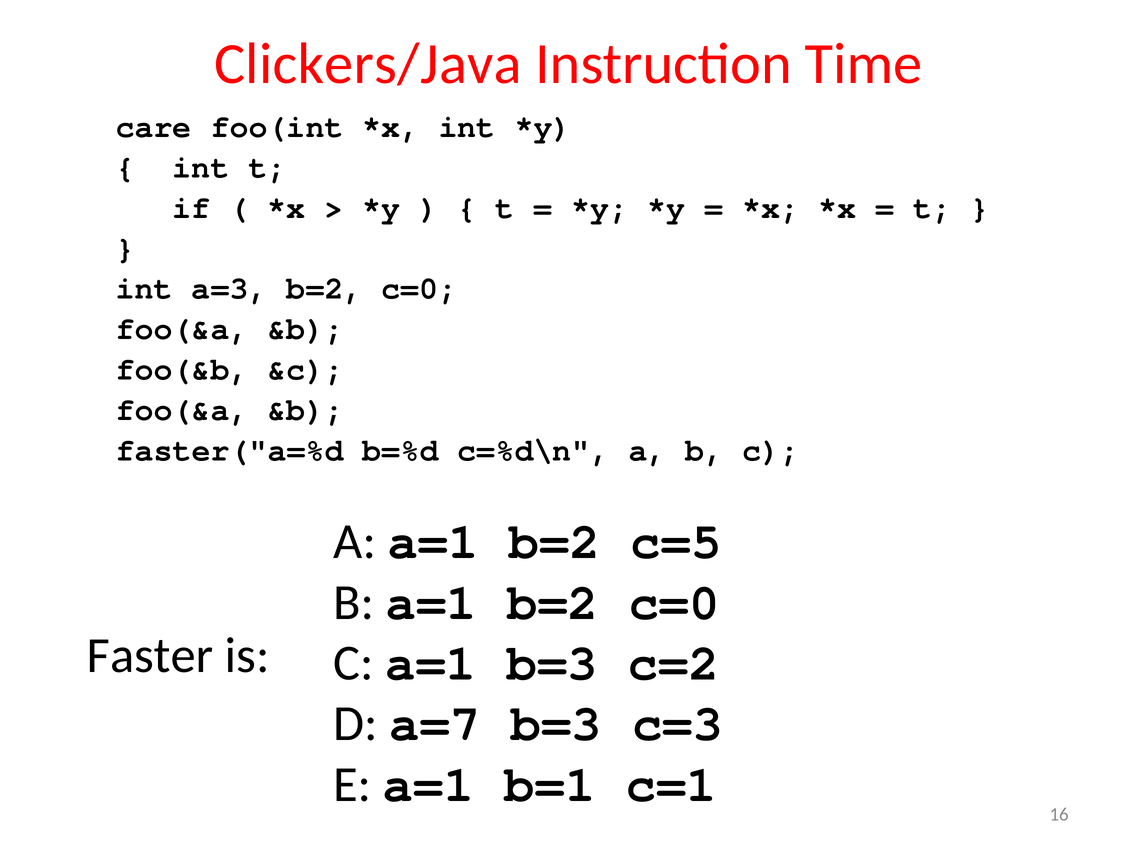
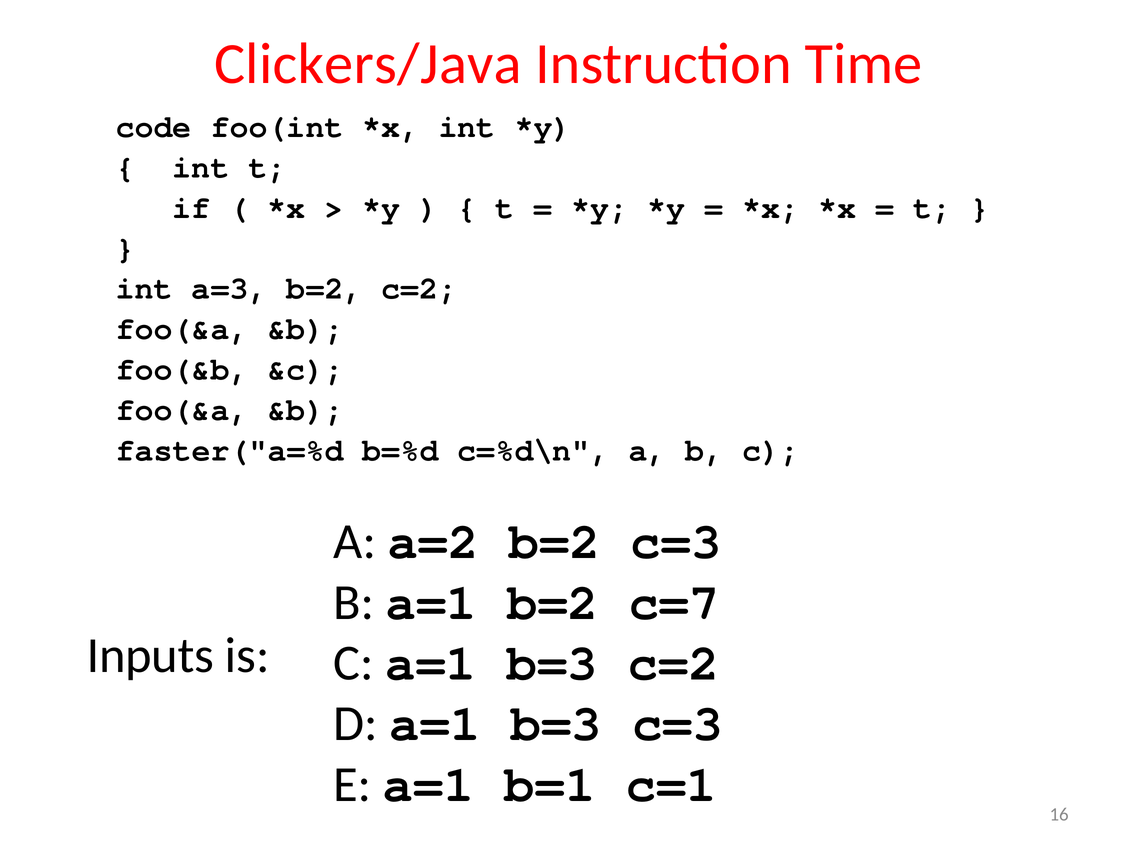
care: care -> code
a=3 b=2 c=0: c=0 -> c=2
A a=1: a=1 -> a=2
b=2 c=5: c=5 -> c=3
a=1 b=2 c=0: c=0 -> c=7
Faster: Faster -> Inputs
D a=7: a=7 -> a=1
